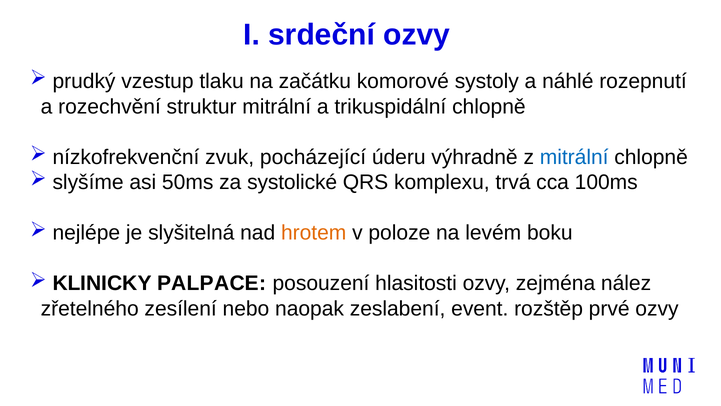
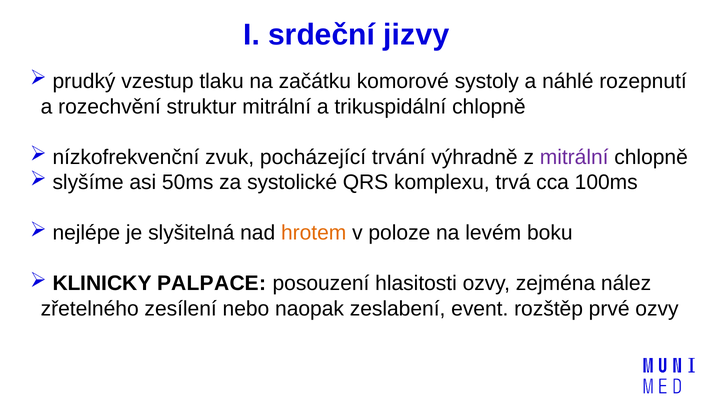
srdeční ozvy: ozvy -> jizvy
úderu: úderu -> trvání
mitrální at (574, 157) colour: blue -> purple
